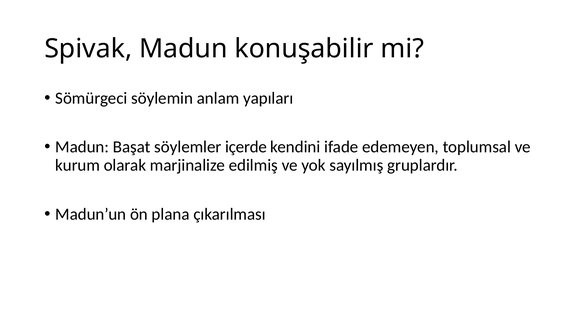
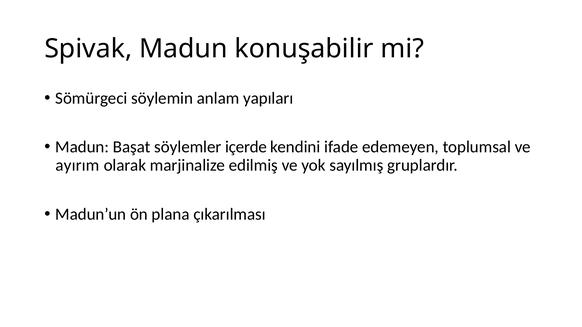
kurum: kurum -> ayırım
